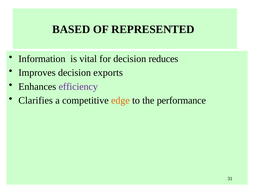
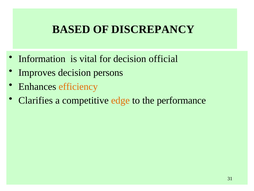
REPRESENTED: REPRESENTED -> DISCREPANCY
reduces: reduces -> official
exports: exports -> persons
efficiency colour: purple -> orange
